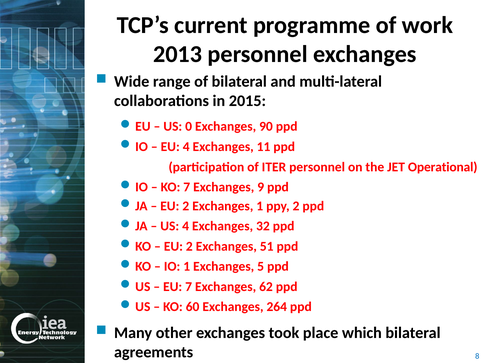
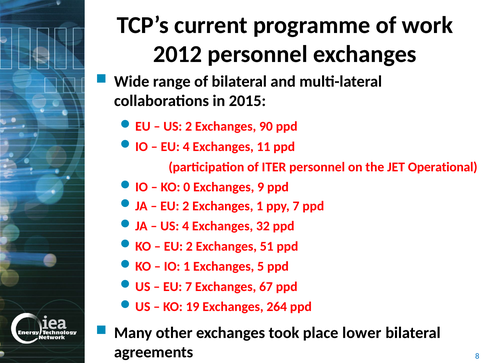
2013: 2013 -> 2012
US 0: 0 -> 2
KO 7: 7 -> 0
ppy 2: 2 -> 7
62: 62 -> 67
60: 60 -> 19
which: which -> lower
